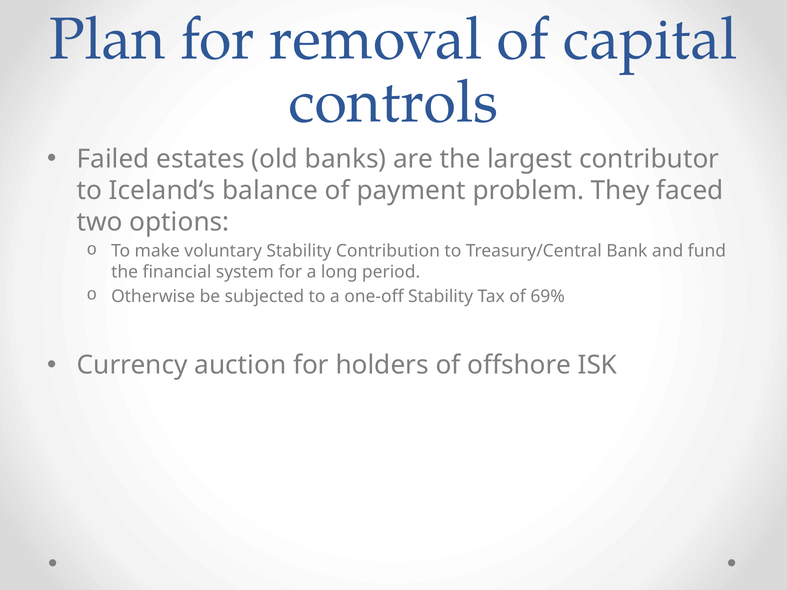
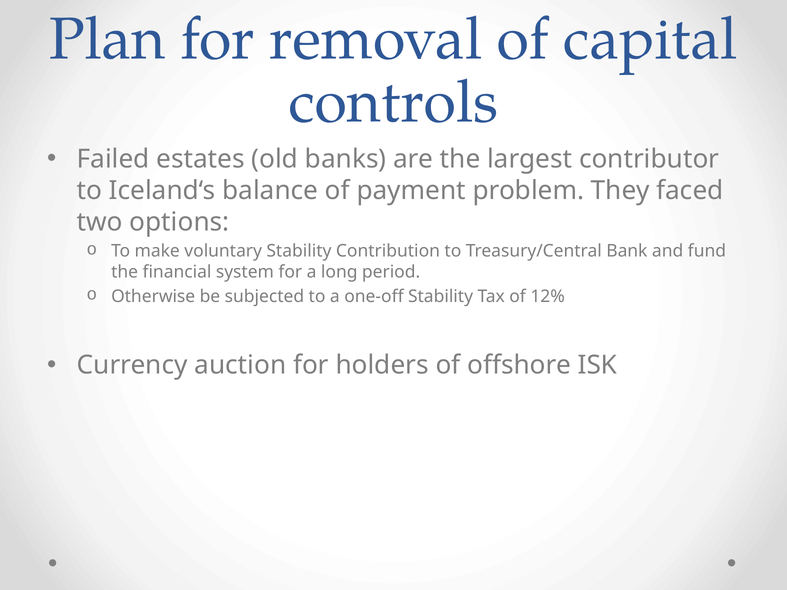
69%: 69% -> 12%
